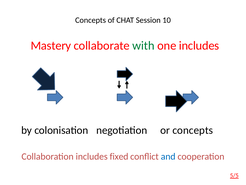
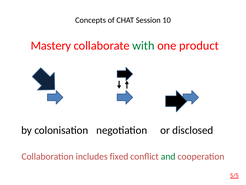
one includes: includes -> product
or concepts: concepts -> disclosed
and colour: blue -> green
